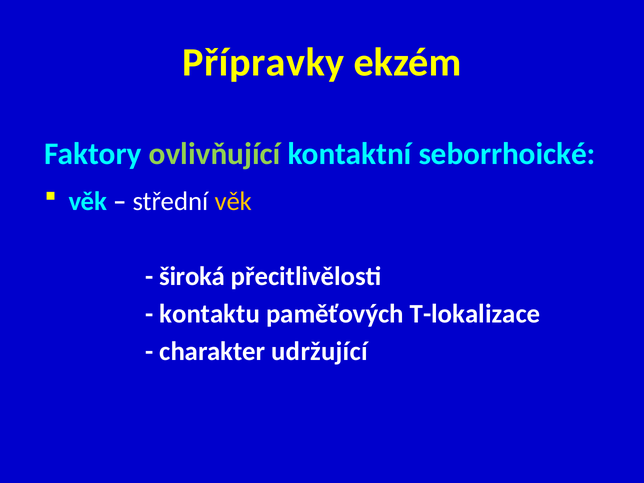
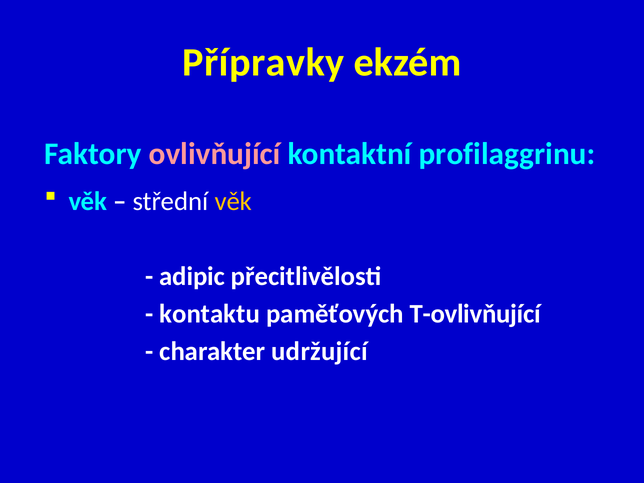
ovlivňující colour: light green -> pink
seborrhoické: seborrhoické -> profilaggrinu
široká: široká -> adipic
T-lokalizace: T-lokalizace -> T-ovlivňující
